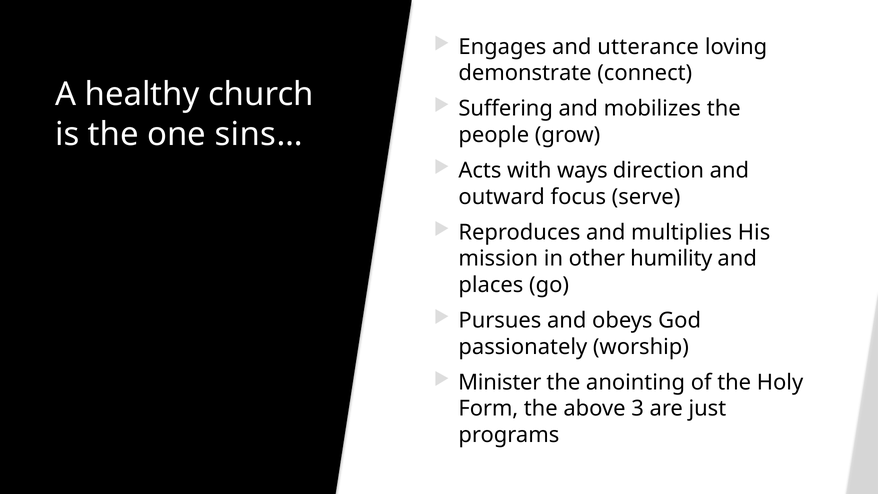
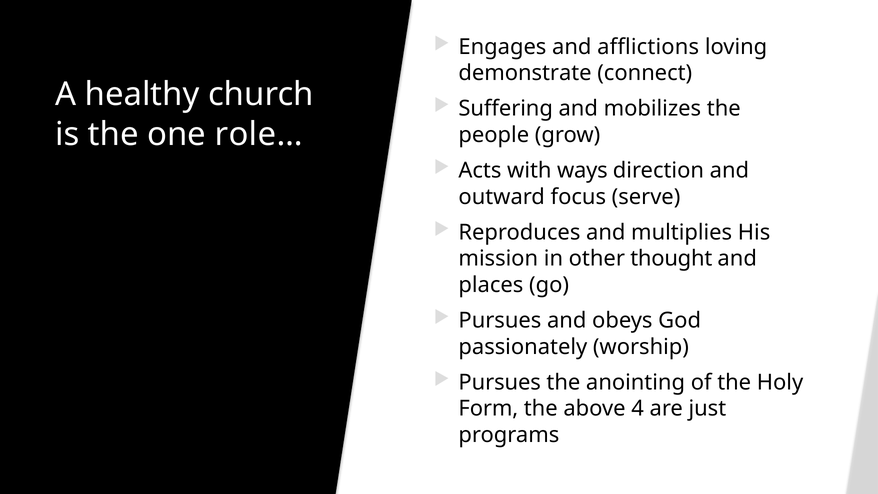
utterance: utterance -> afflictions
sins…: sins… -> role…
humility: humility -> thought
Minister at (500, 382): Minister -> Pursues
3: 3 -> 4
